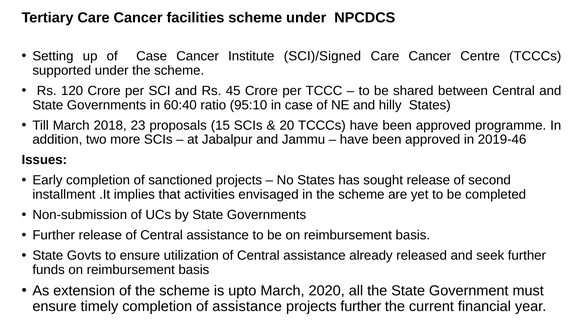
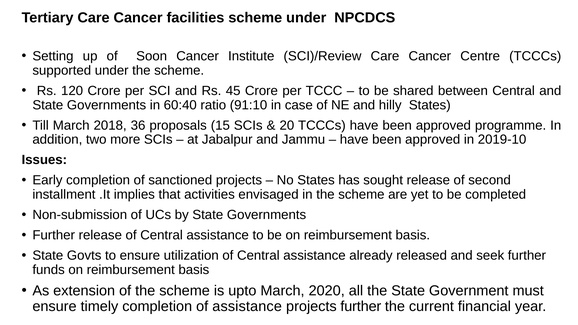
of Case: Case -> Soon
SCI)/Signed: SCI)/Signed -> SCI)/Review
95:10: 95:10 -> 91:10
23: 23 -> 36
2019-46: 2019-46 -> 2019-10
